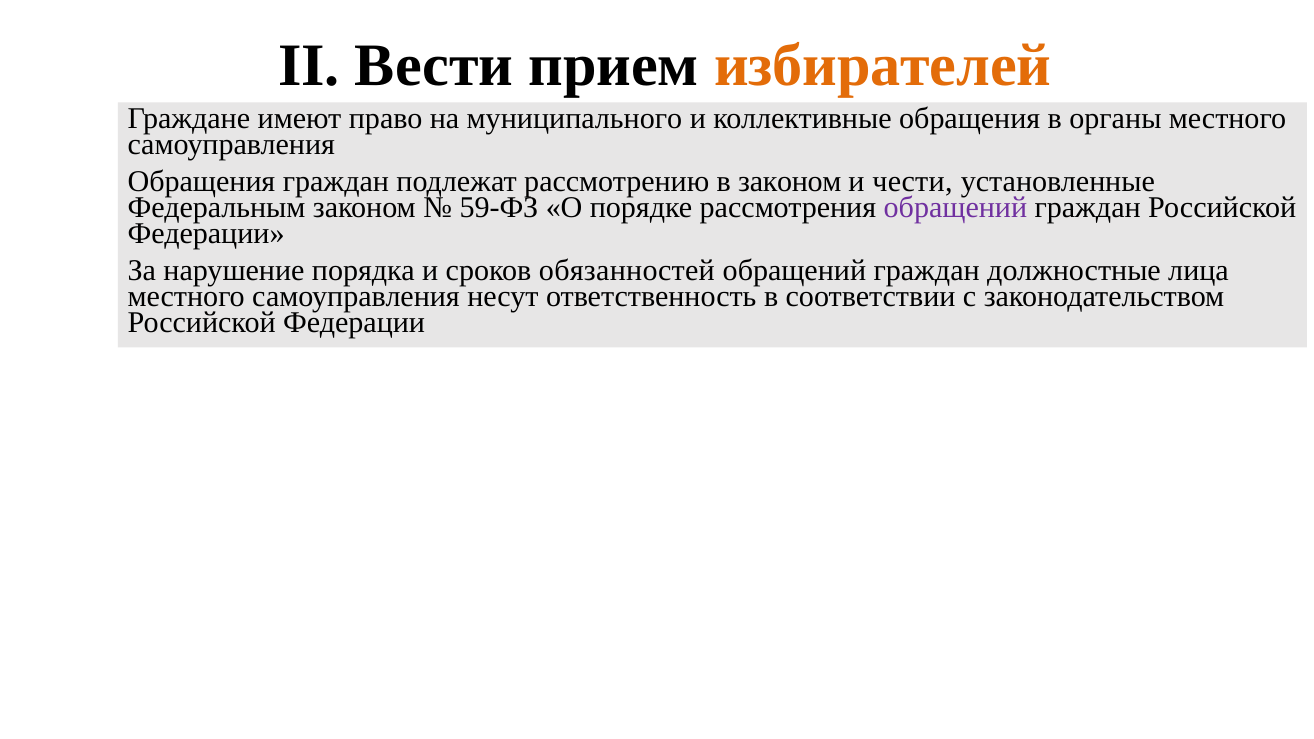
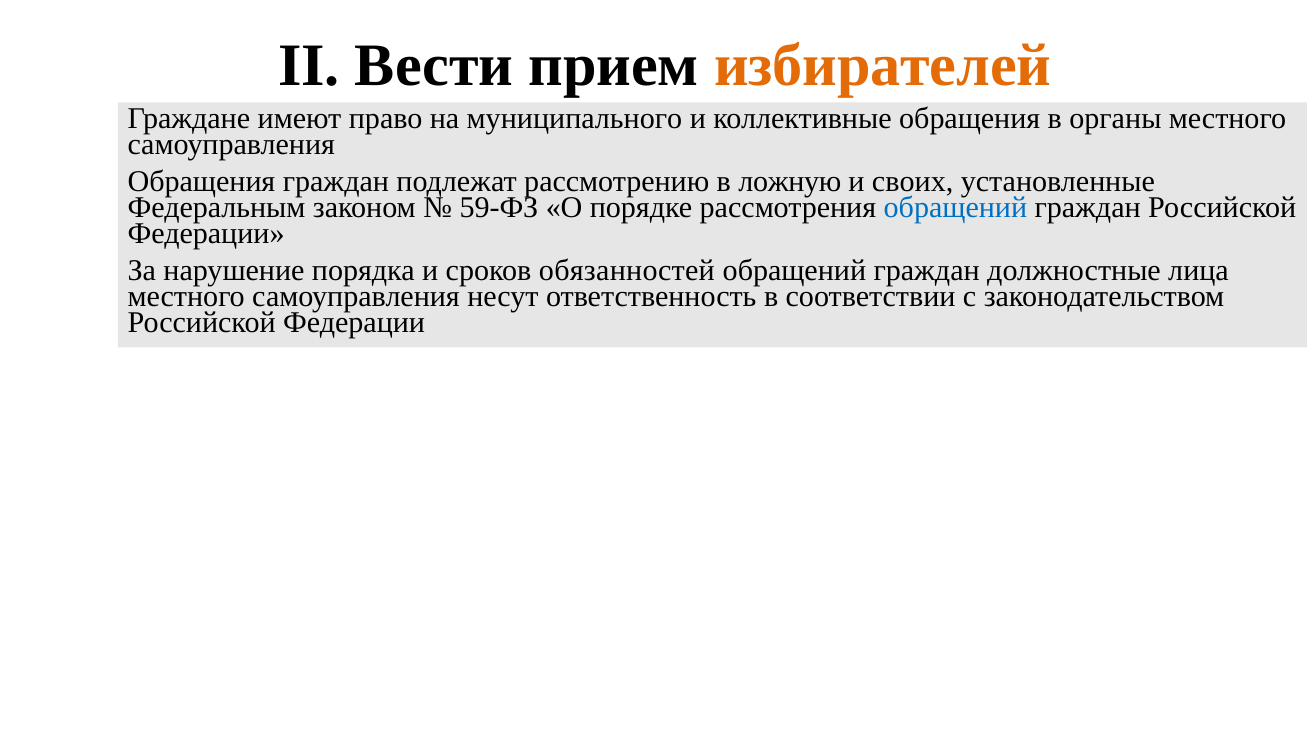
в законом: законом -> ложную
чести: чести -> своих
обращений at (955, 207) colour: purple -> blue
